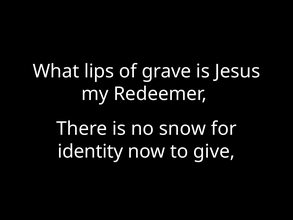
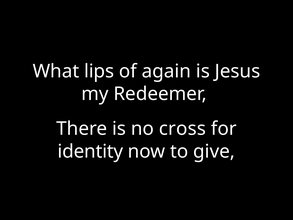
grave: grave -> again
snow: snow -> cross
